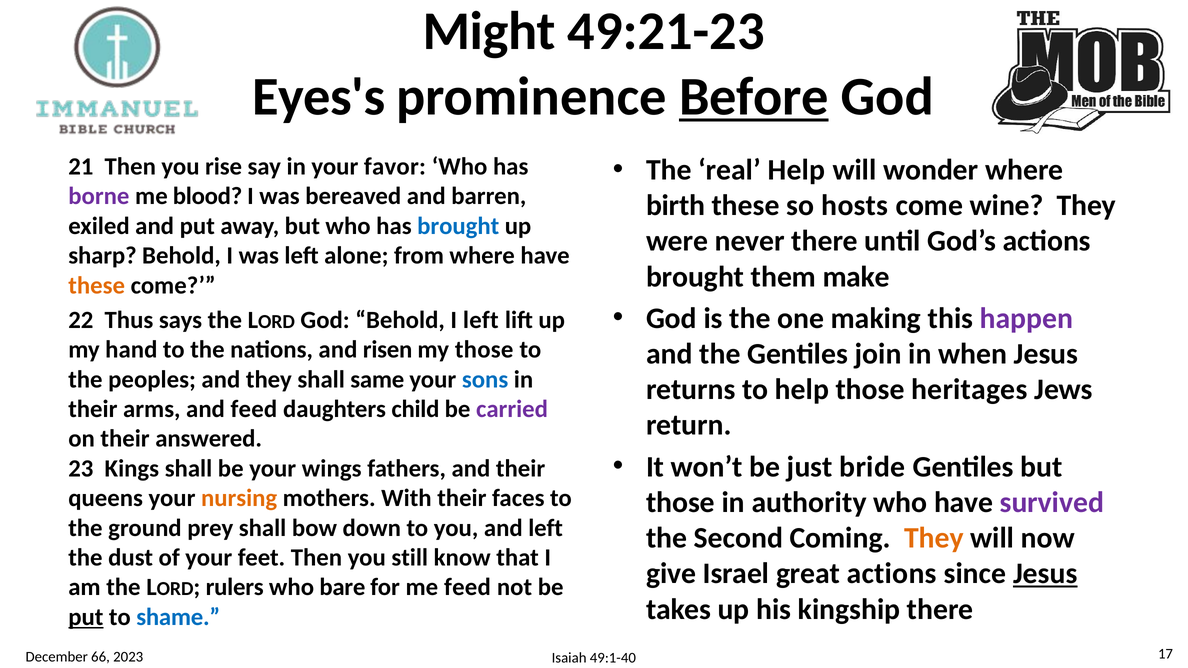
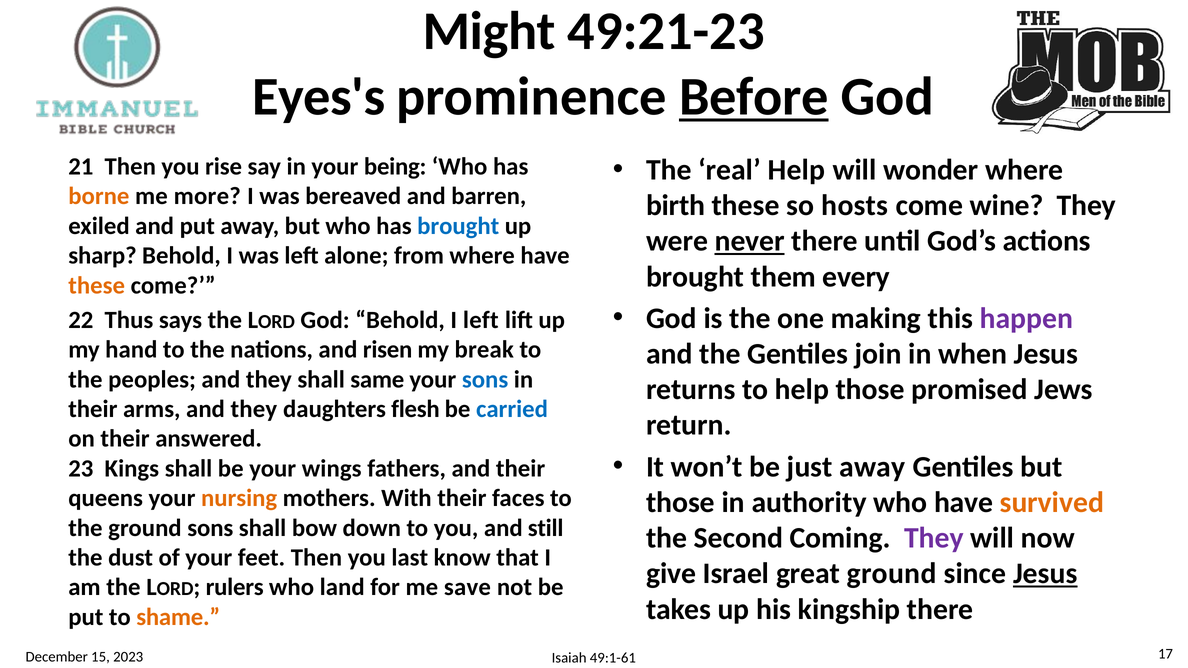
favor: favor -> being
borne colour: purple -> orange
blood: blood -> more
never underline: none -> present
make: make -> every
my those: those -> break
heritages: heritages -> promised
arms and feed: feed -> they
child: child -> flesh
carried colour: purple -> blue
just bride: bride -> away
survived colour: purple -> orange
ground prey: prey -> sons
and left: left -> still
They at (934, 538) colour: orange -> purple
still: still -> last
great actions: actions -> ground
bare: bare -> land
me feed: feed -> save
put at (86, 617) underline: present -> none
shame colour: blue -> orange
66: 66 -> 15
49:1-40: 49:1-40 -> 49:1-61
